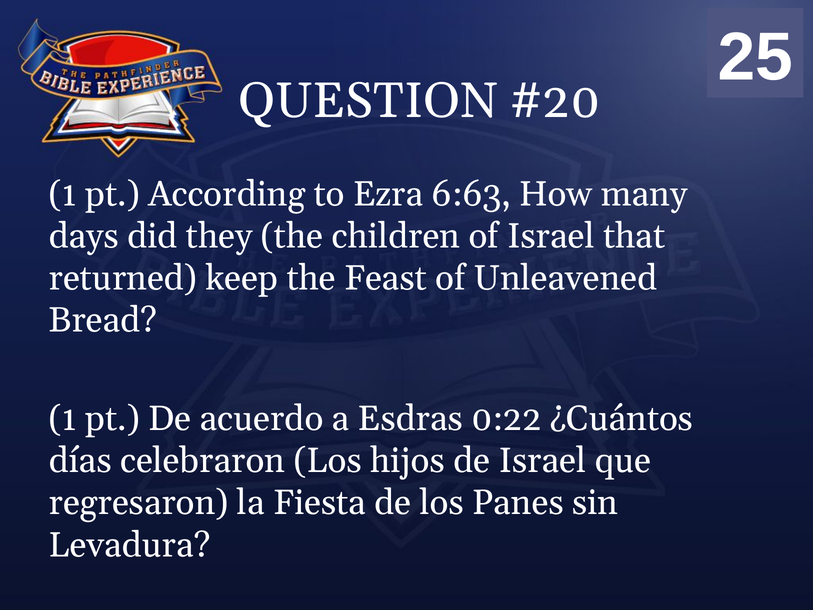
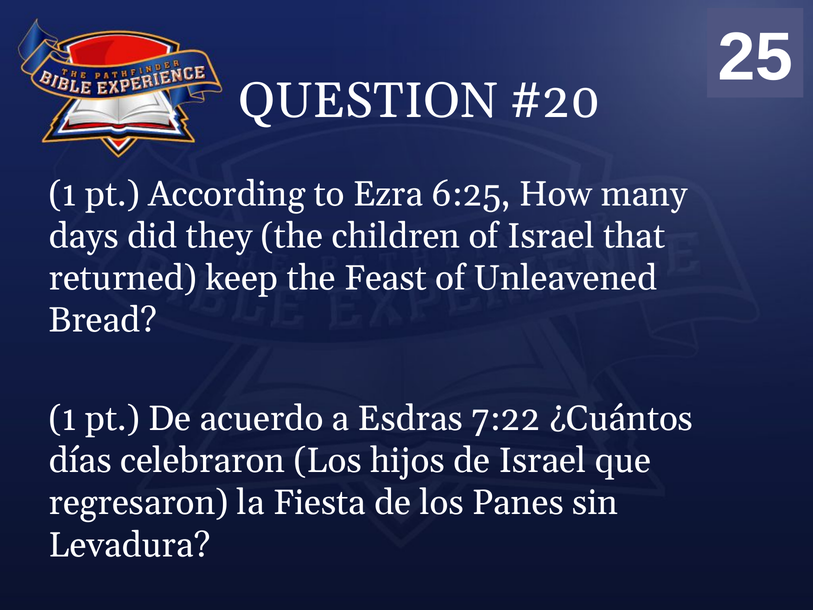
6:63: 6:63 -> 6:25
0:22: 0:22 -> 7:22
